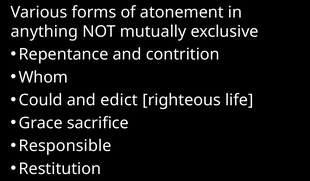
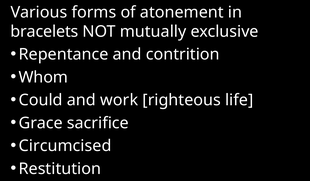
anything: anything -> bracelets
edict: edict -> work
Responsible: Responsible -> Circumcised
